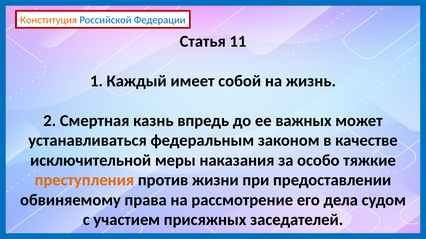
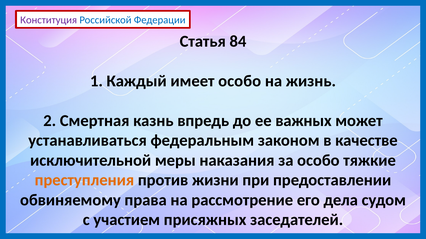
Конституция colour: orange -> purple
11: 11 -> 84
имеет собой: собой -> особо
